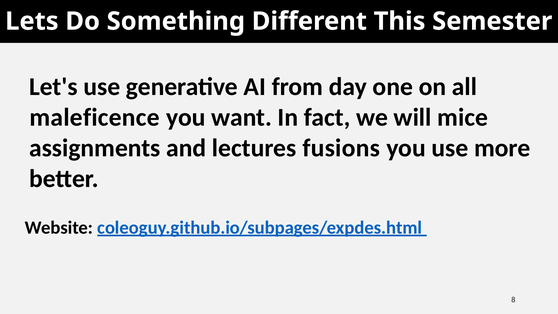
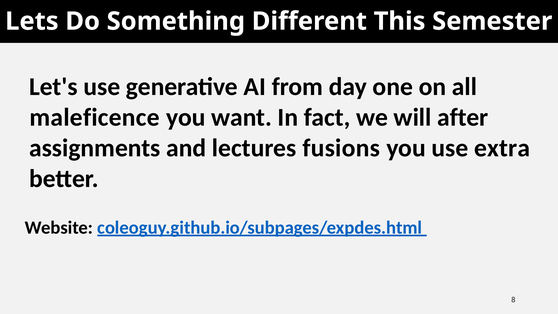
mice: mice -> after
more: more -> extra
